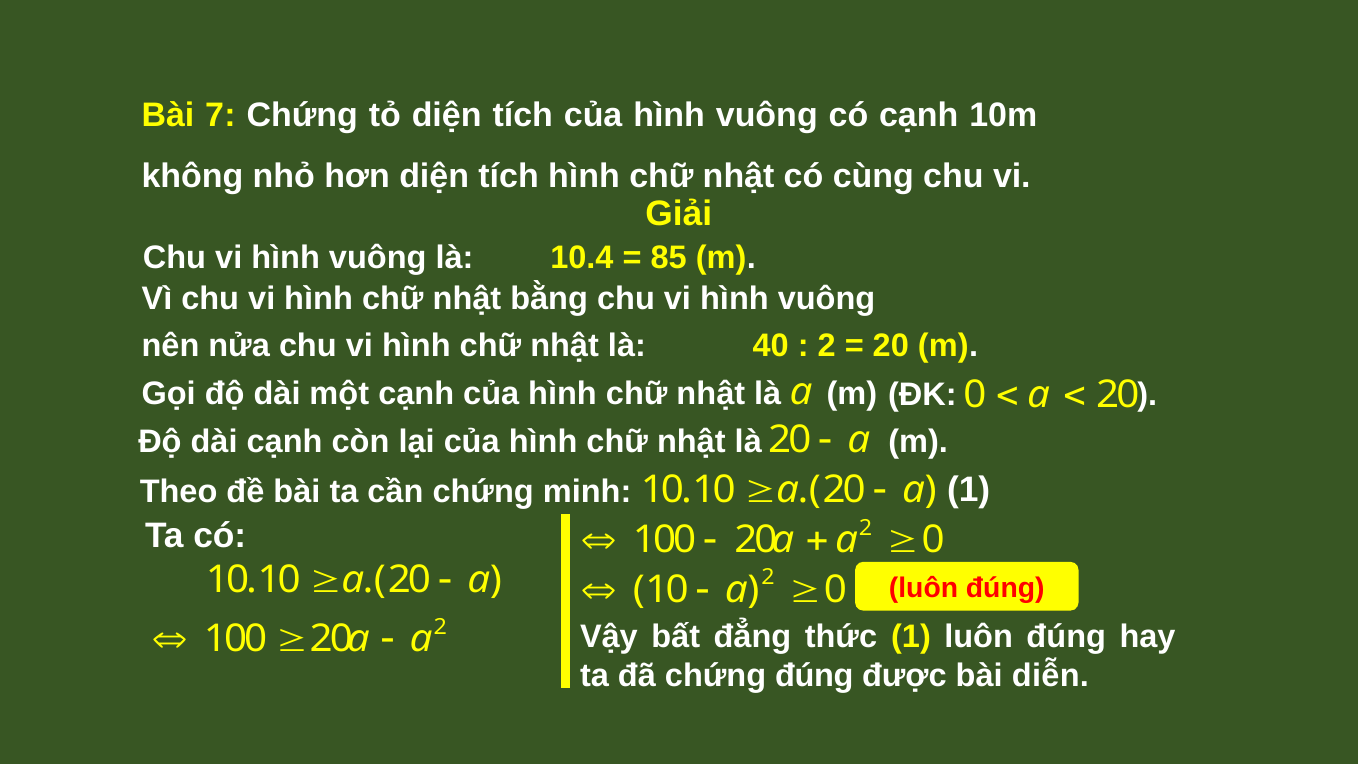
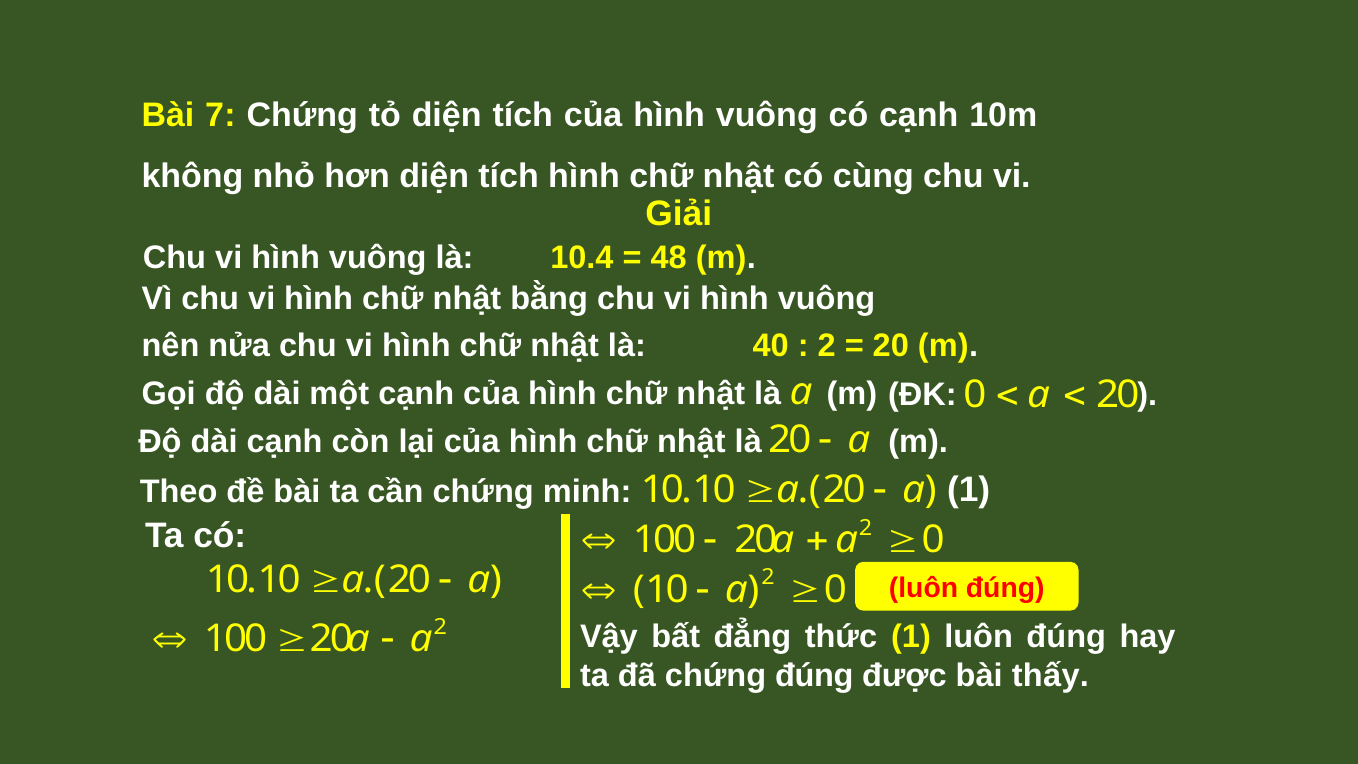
85: 85 -> 48
diễn: diễn -> thấy
